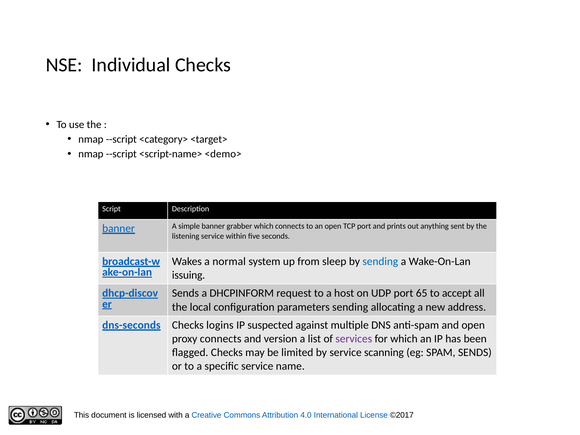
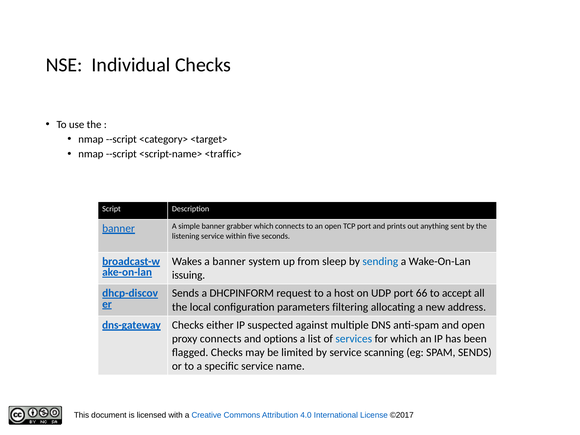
<demo>: <demo> -> <traffic>
a normal: normal -> banner
65: 65 -> 66
parameters sending: sending -> filtering
dns-seconds: dns-seconds -> dns-gateway
logins: logins -> either
version: version -> options
services colour: purple -> blue
